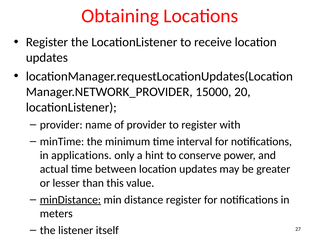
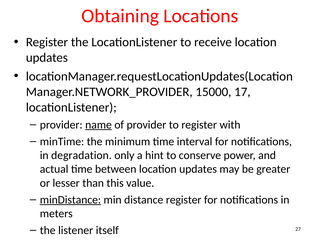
20: 20 -> 17
name underline: none -> present
applications: applications -> degradation
